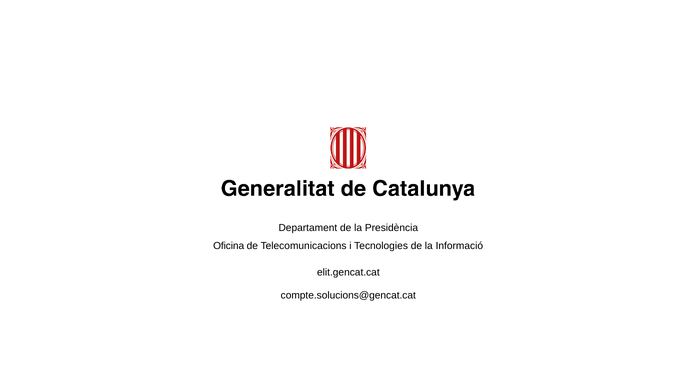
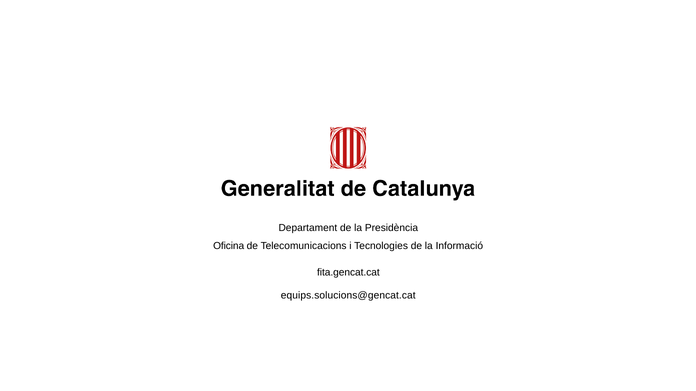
elit.gencat.cat: elit.gencat.cat -> fita.gencat.cat
compte.solucions@gencat.cat: compte.solucions@gencat.cat -> equips.solucions@gencat.cat
